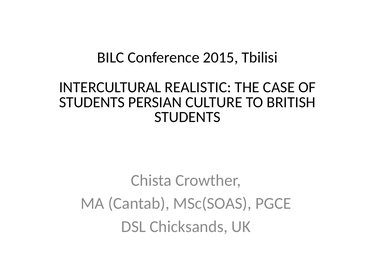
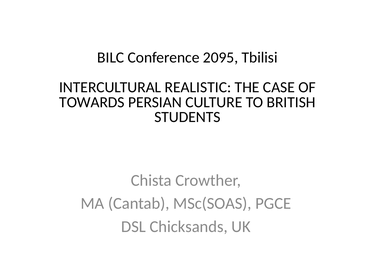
2015: 2015 -> 2095
STUDENTS at (92, 102): STUDENTS -> TOWARDS
